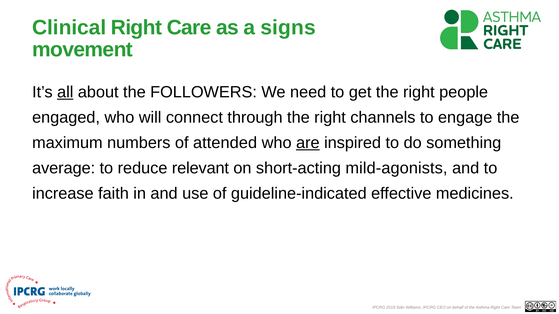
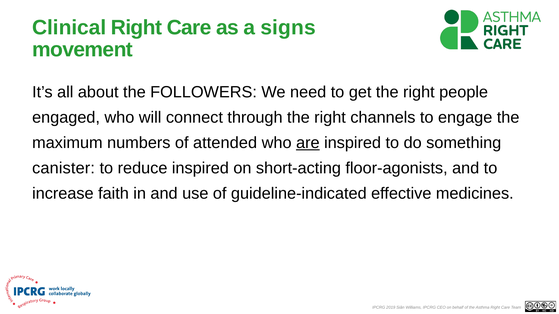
all underline: present -> none
average: average -> canister
reduce relevant: relevant -> inspired
mild-agonists: mild-agonists -> floor-agonists
